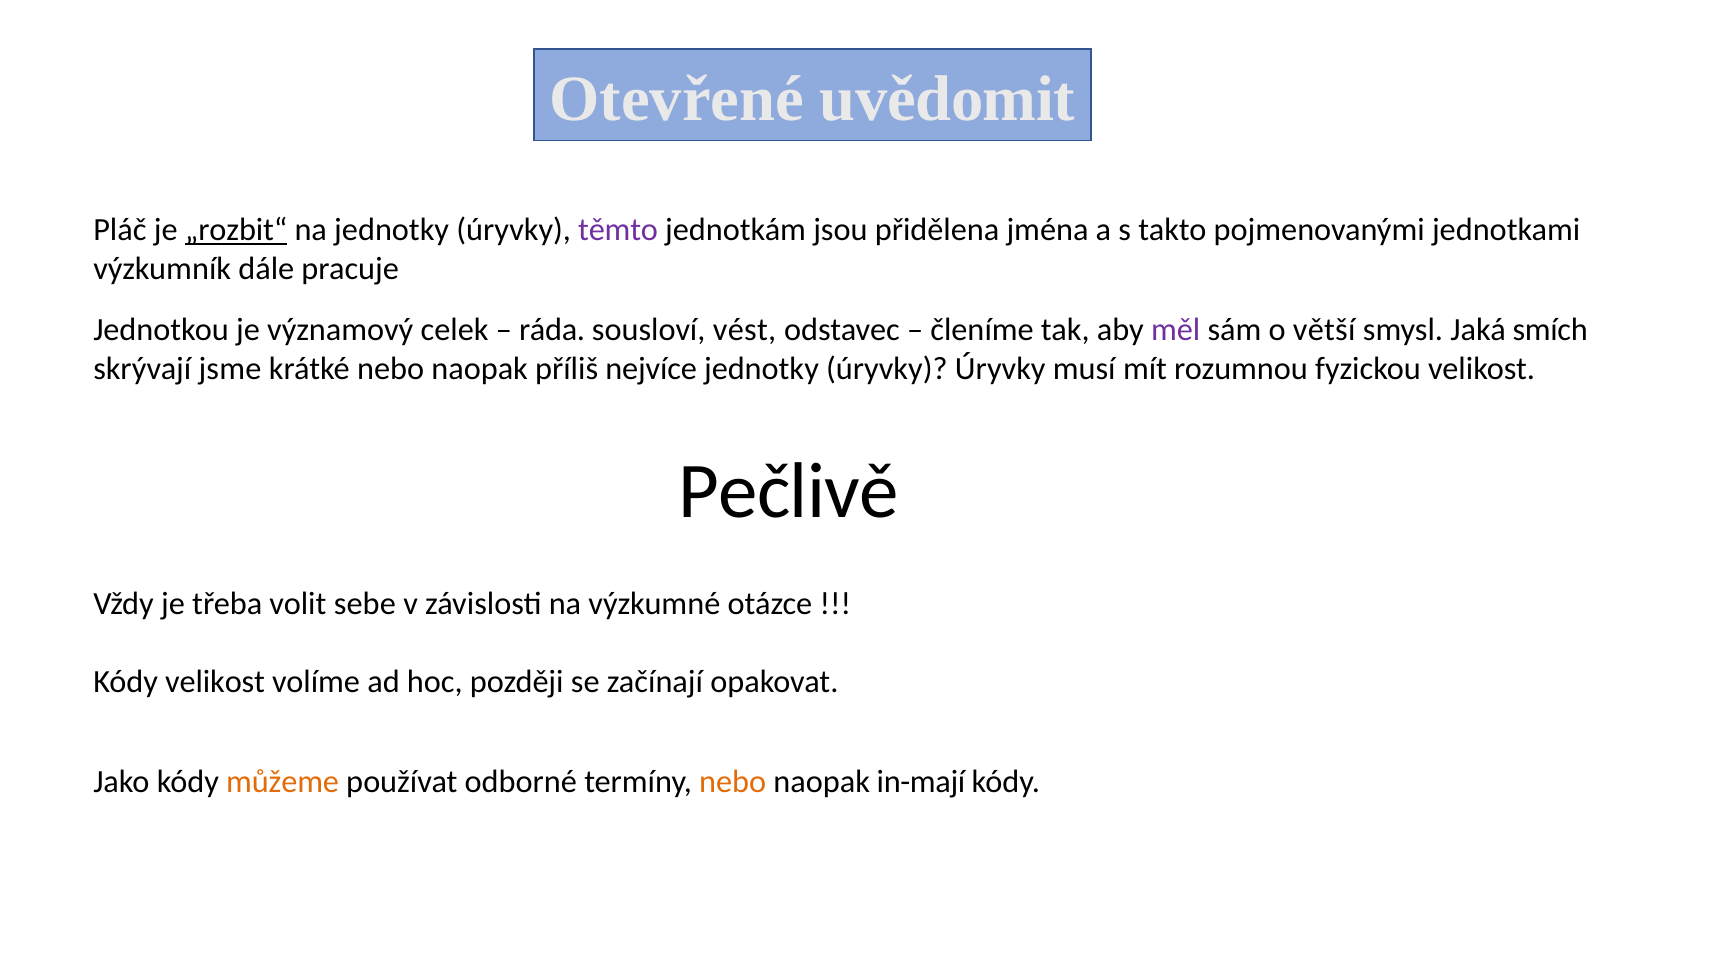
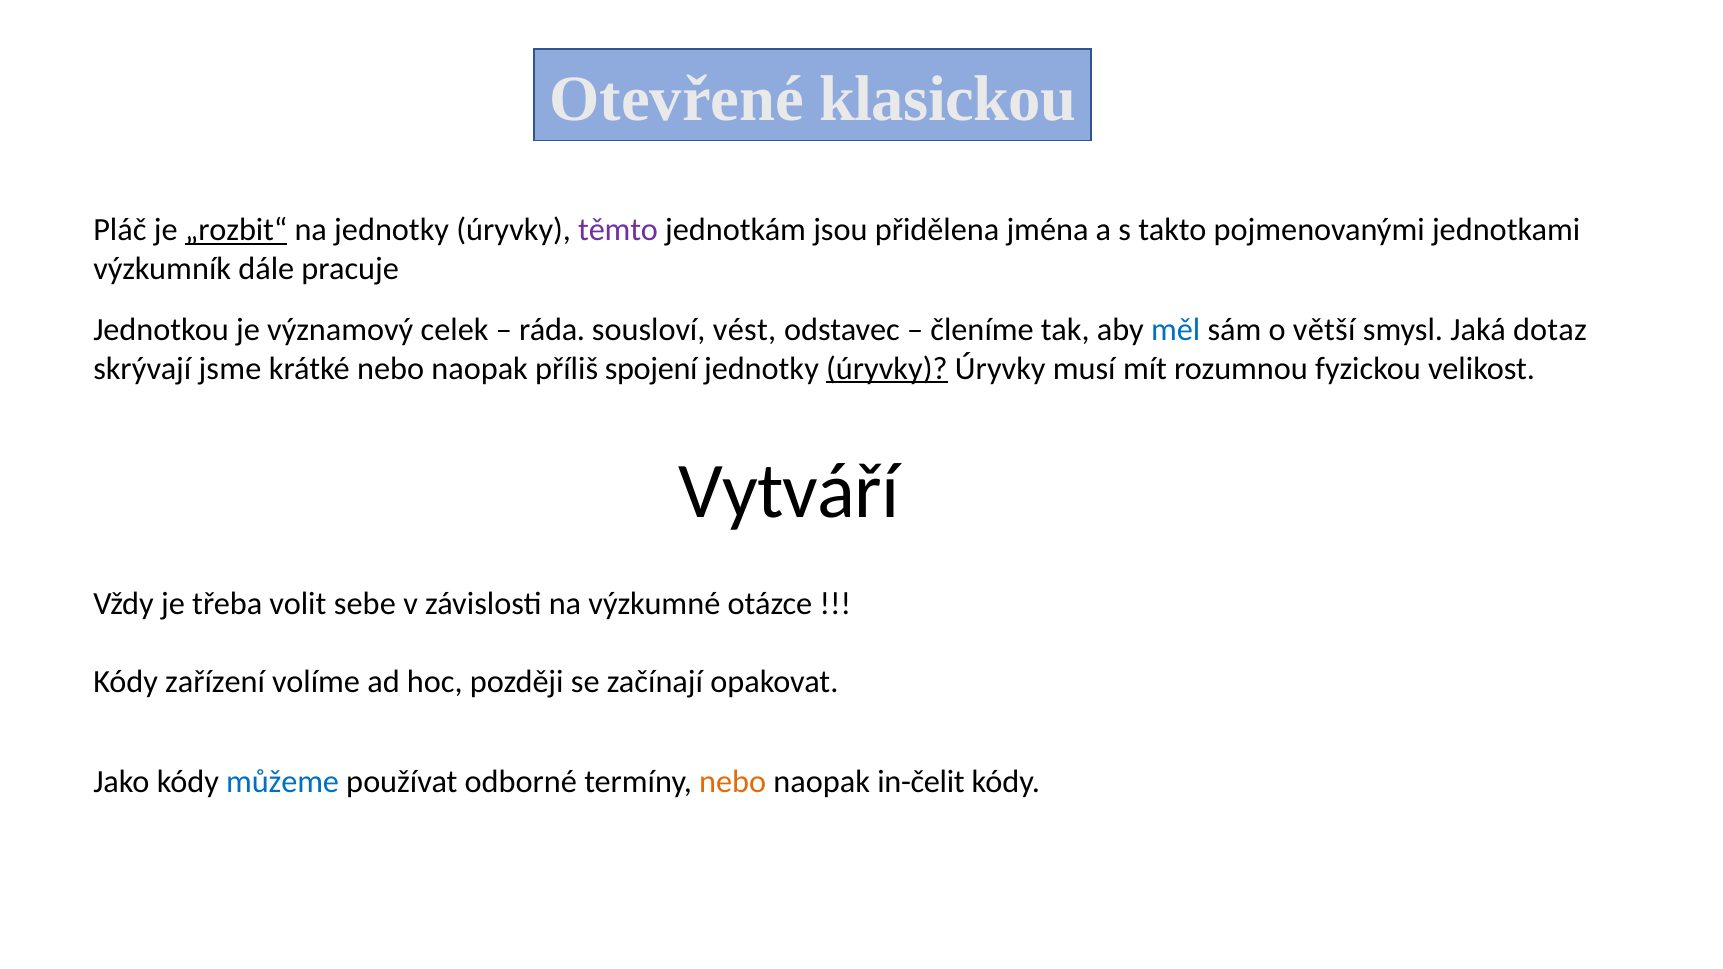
uvědomit: uvědomit -> klasickou
měl colour: purple -> blue
smích: smích -> dotaz
nejvíce: nejvíce -> spojení
úryvky at (887, 368) underline: none -> present
Pečlivě: Pečlivě -> Vytváří
Kódy velikost: velikost -> zařízení
můžeme colour: orange -> blue
in-mají: in-mají -> in-čelit
